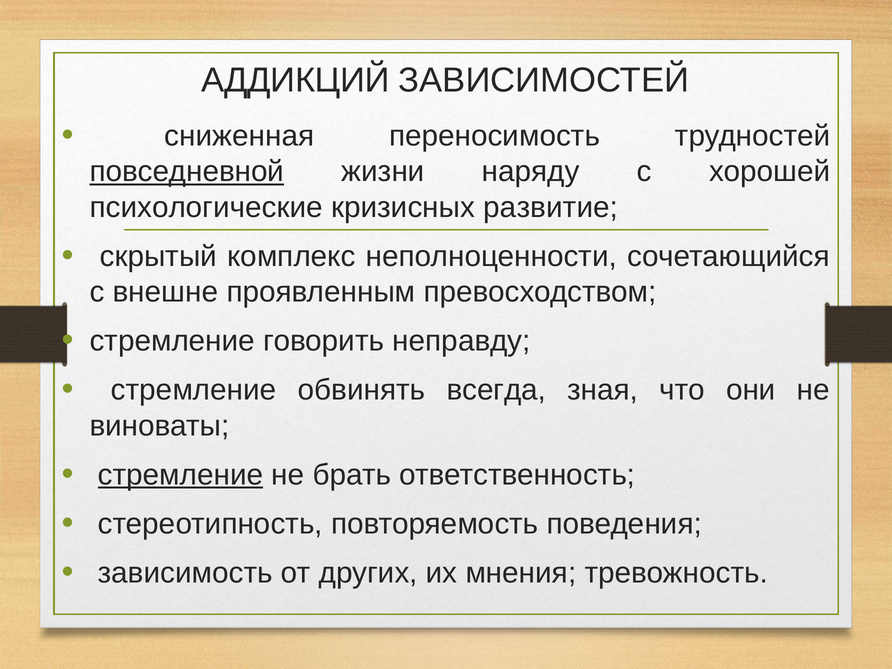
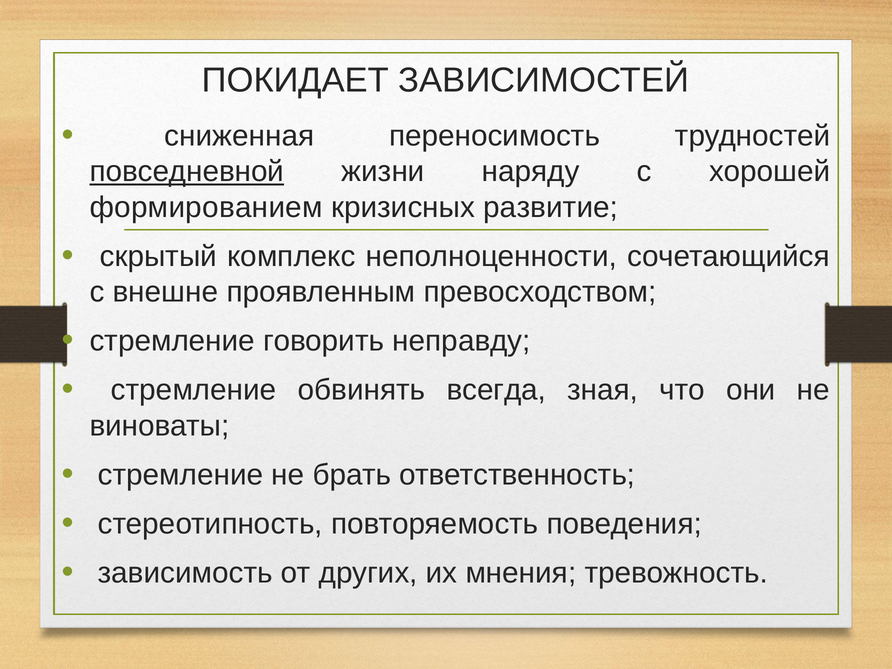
АДДИКЦИЙ: АДДИКЦИЙ -> ПОКИДАЕТ
психологические: психологические -> формированием
стремление at (180, 475) underline: present -> none
